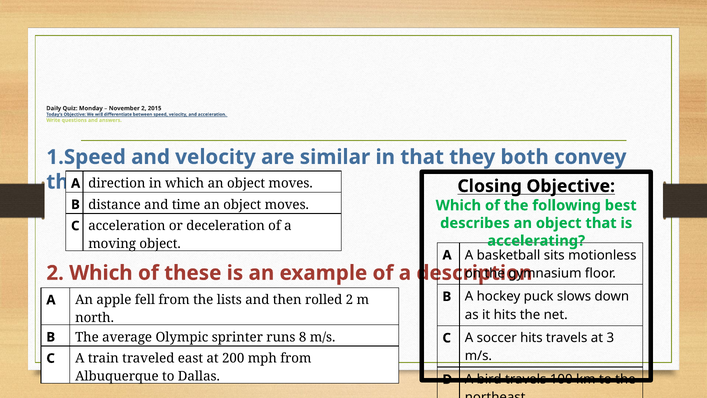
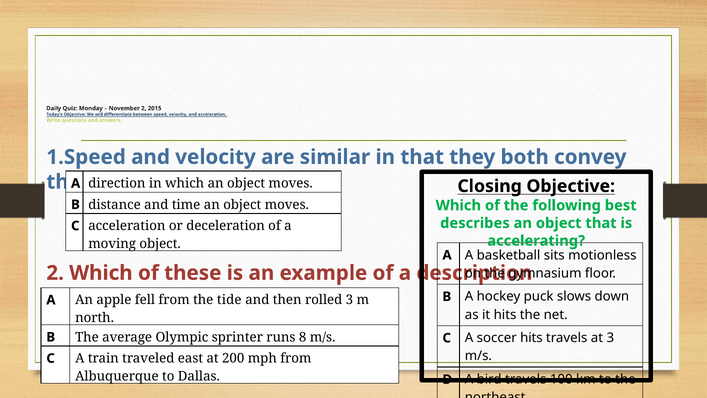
lists: lists -> tide
rolled 2: 2 -> 3
